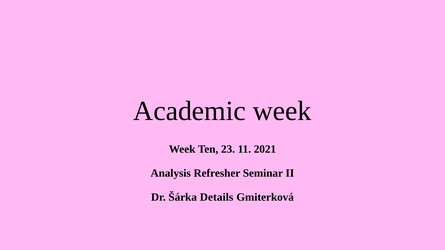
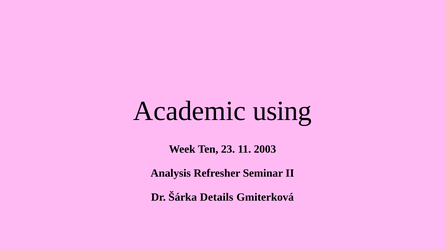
Academic week: week -> using
2021: 2021 -> 2003
